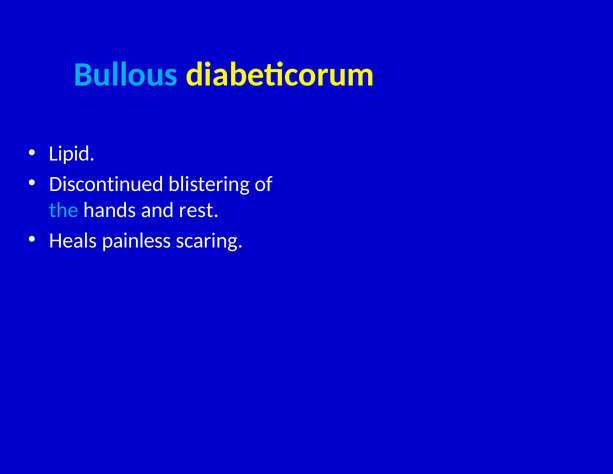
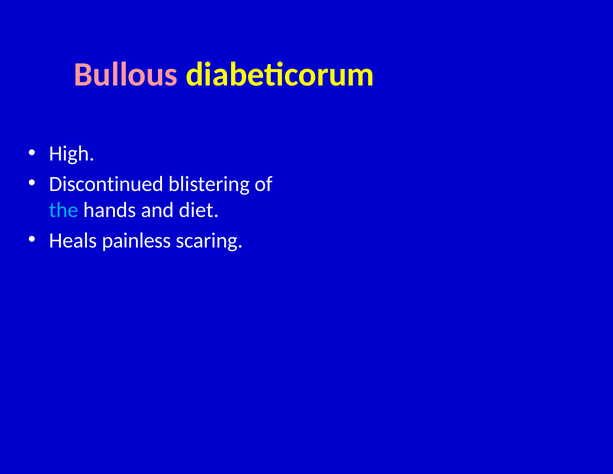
Bullous colour: light blue -> pink
Lipid: Lipid -> High
rest: rest -> diet
